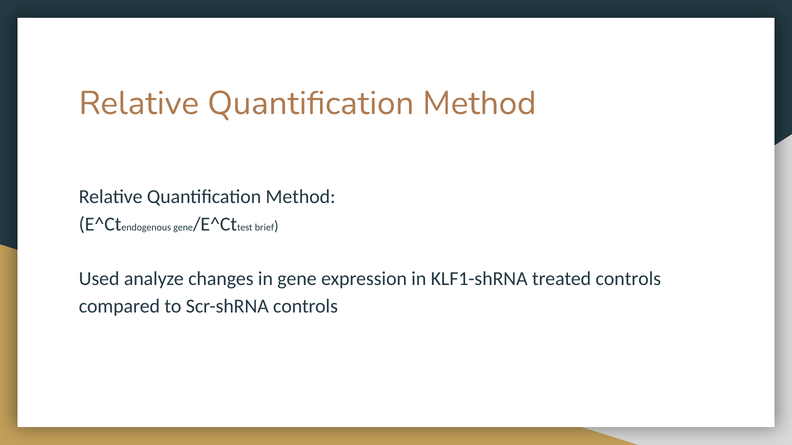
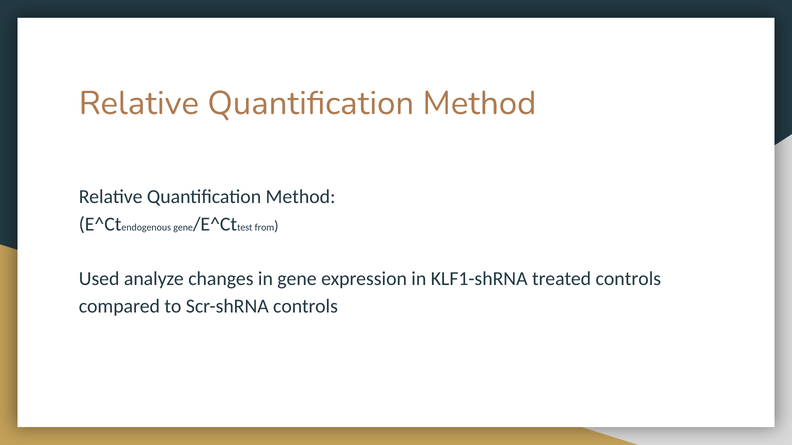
brief: brief -> from
